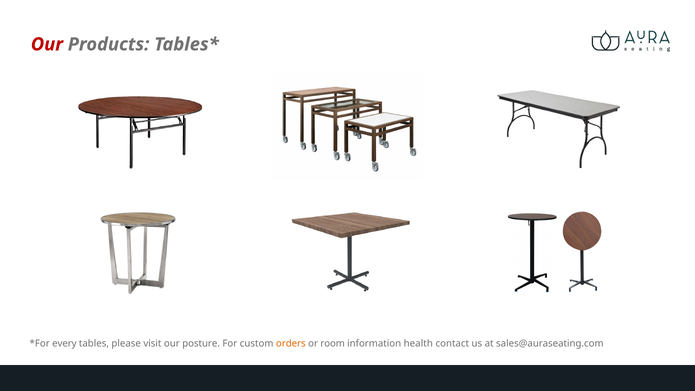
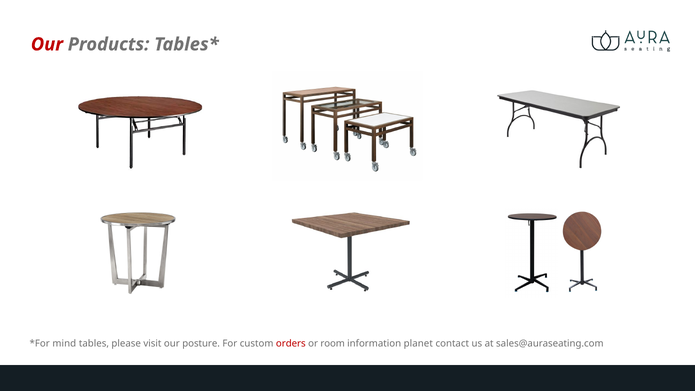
every: every -> mind
orders colour: orange -> red
health: health -> planet
